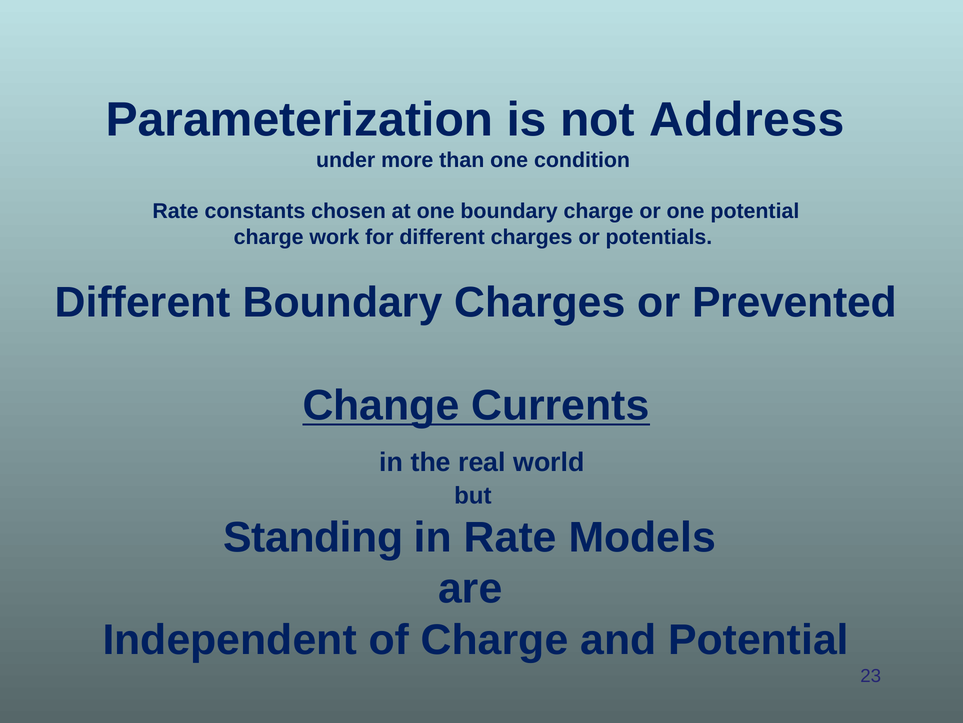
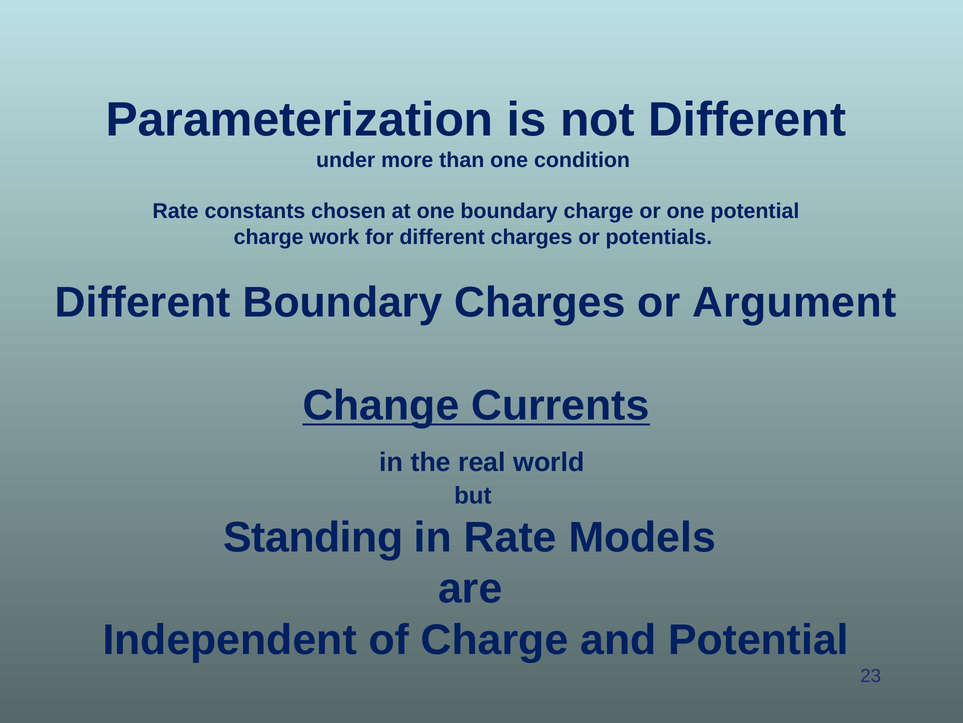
not Address: Address -> Different
Prevented: Prevented -> Argument
